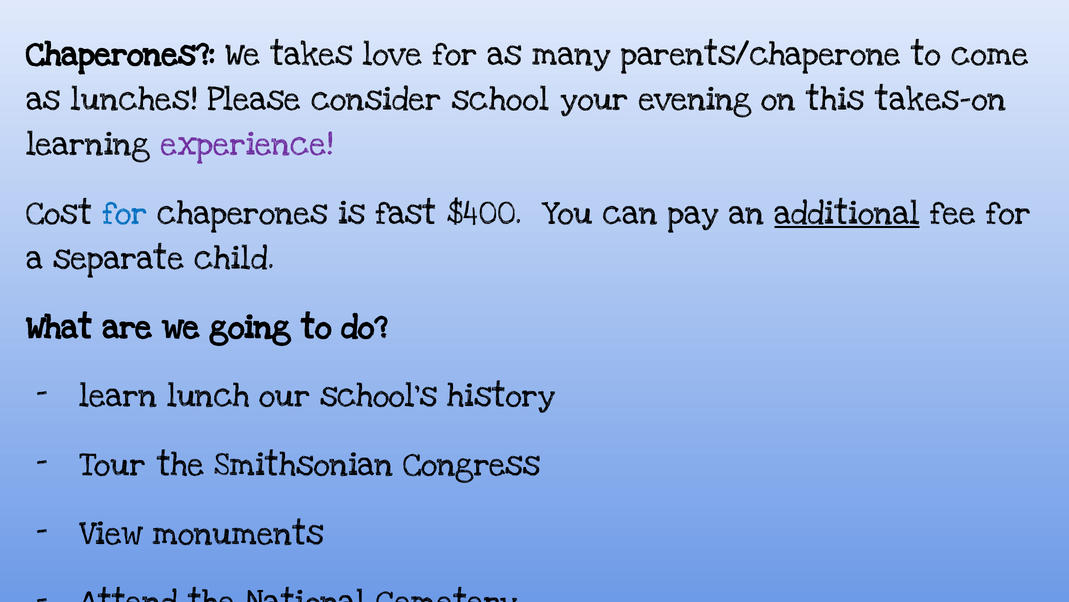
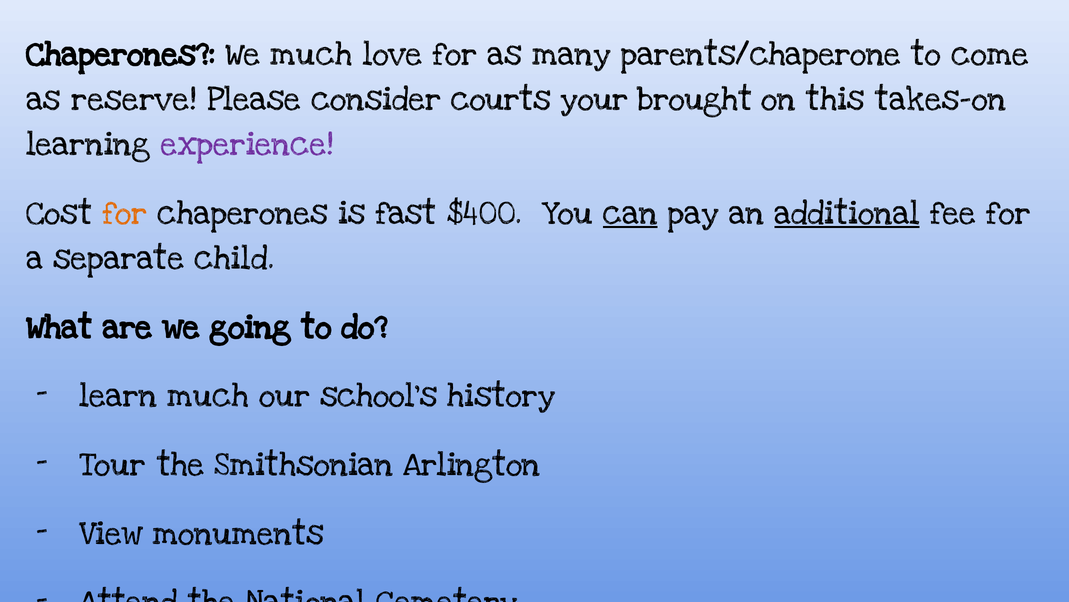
We takes: takes -> much
lunches: lunches -> reserve
school: school -> courts
evening: evening -> brought
for at (125, 213) colour: blue -> orange
can underline: none -> present
learn lunch: lunch -> much
Congress: Congress -> Arlington
